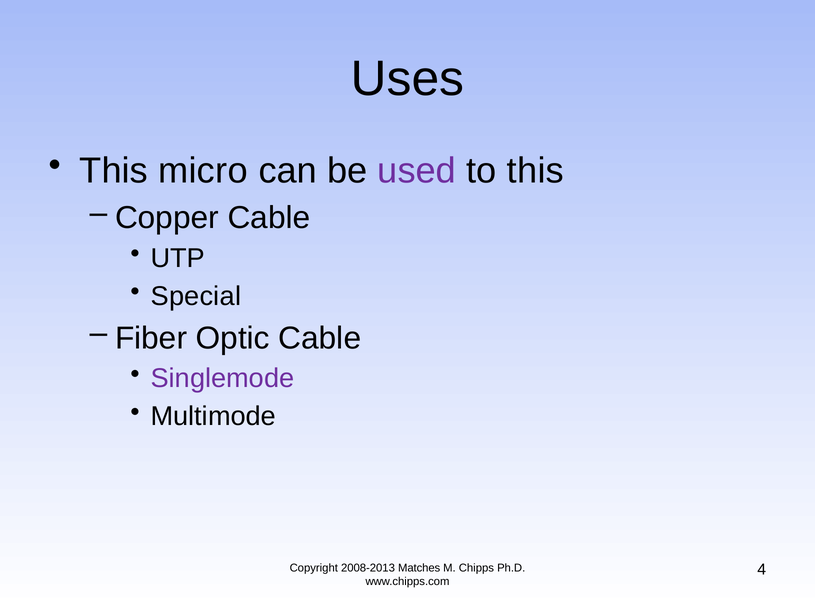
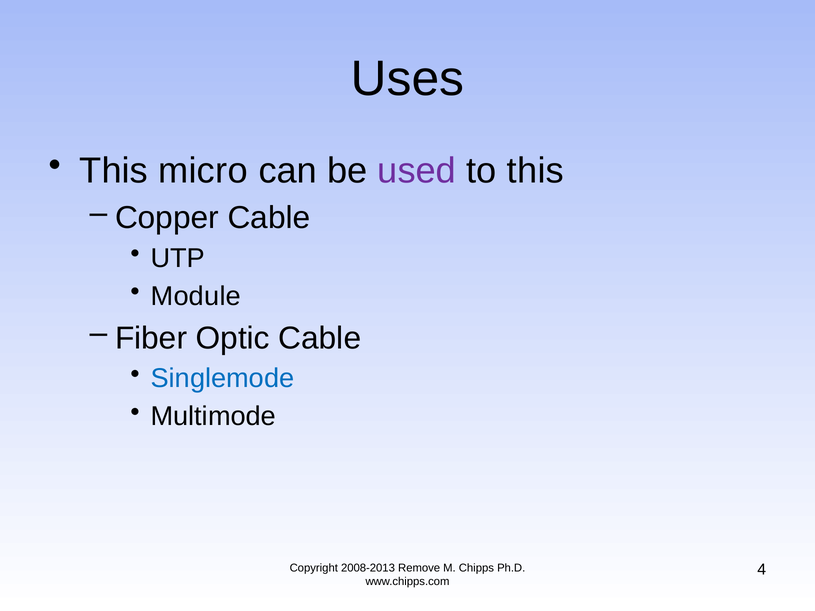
Special: Special -> Module
Singlemode colour: purple -> blue
Matches: Matches -> Remove
